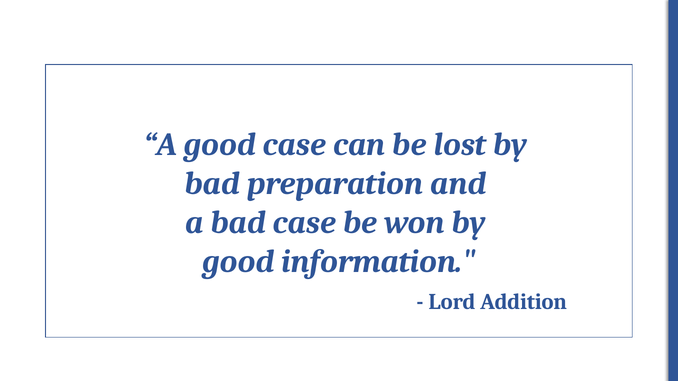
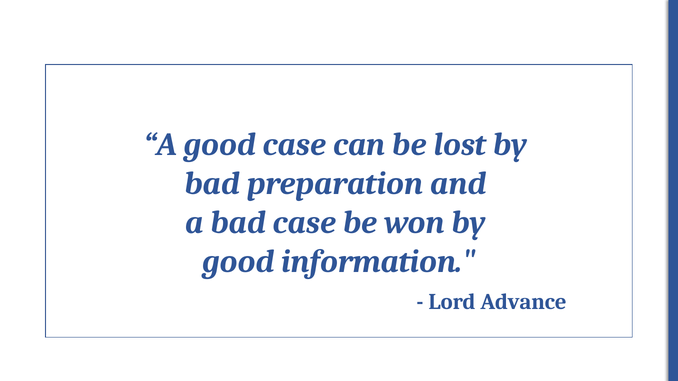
Addition: Addition -> Advance
